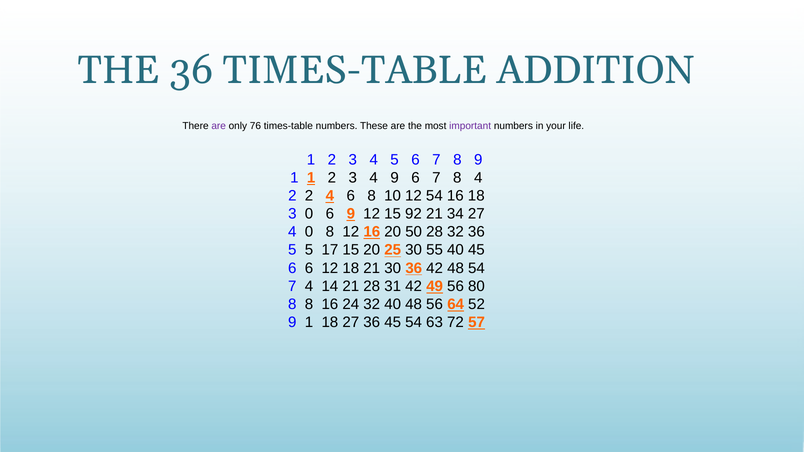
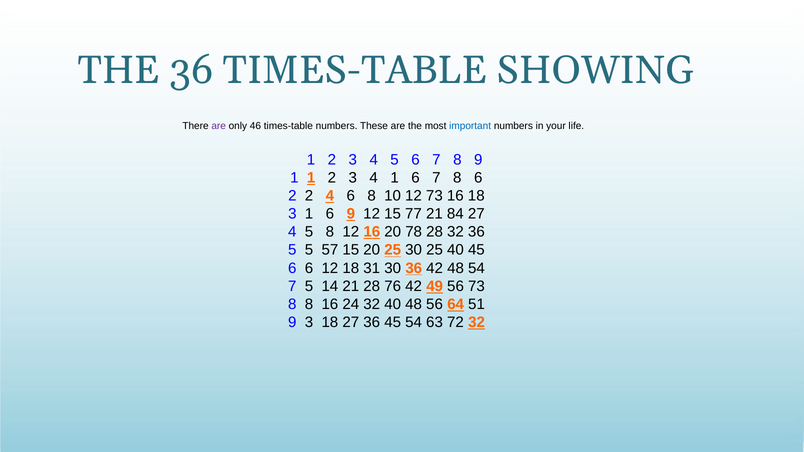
ADDITION: ADDITION -> SHOWING
76: 76 -> 46
important colour: purple -> blue
4 9: 9 -> 1
8 4: 4 -> 6
12 54: 54 -> 73
3 0: 0 -> 1
92: 92 -> 77
34: 34 -> 84
0 at (309, 232): 0 -> 5
50: 50 -> 78
17: 17 -> 57
30 55: 55 -> 25
18 21: 21 -> 31
7 4: 4 -> 5
31: 31 -> 76
56 80: 80 -> 73
52: 52 -> 51
1 at (309, 323): 1 -> 3
72 57: 57 -> 32
